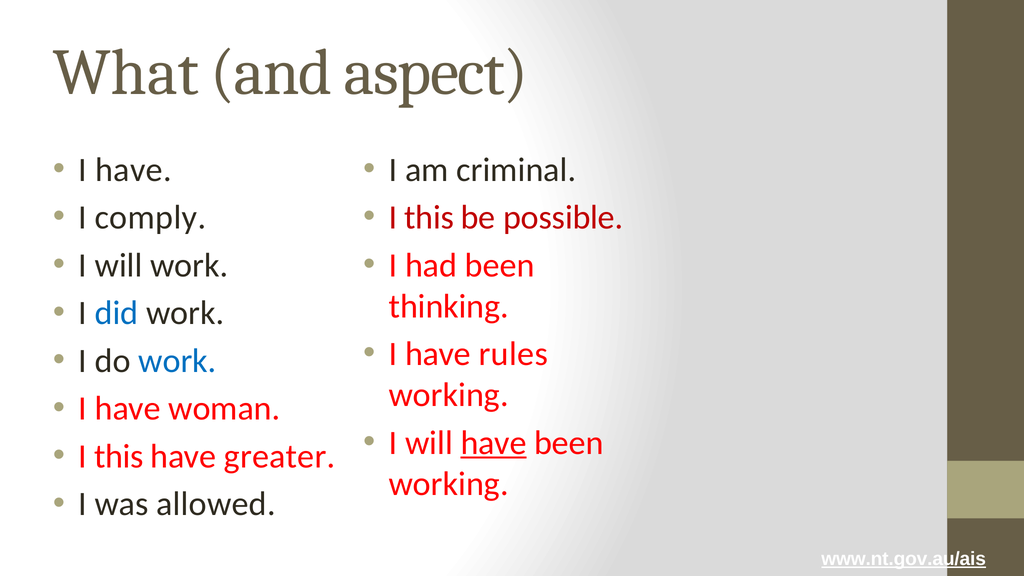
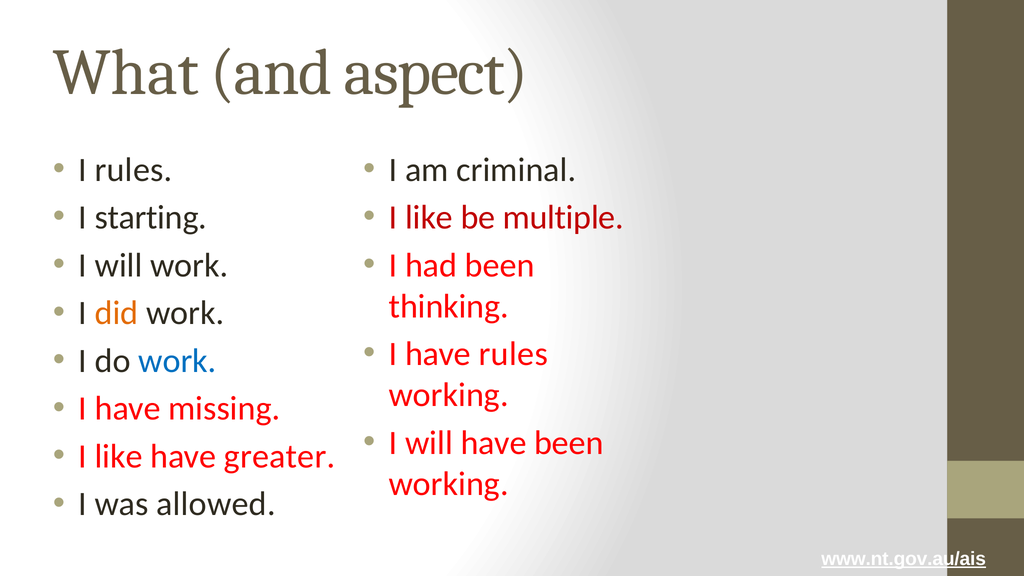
have at (134, 170): have -> rules
comply: comply -> starting
this at (429, 218): this -> like
possible: possible -> multiple
did colour: blue -> orange
woman: woman -> missing
have at (494, 443) underline: present -> none
this at (119, 456): this -> like
